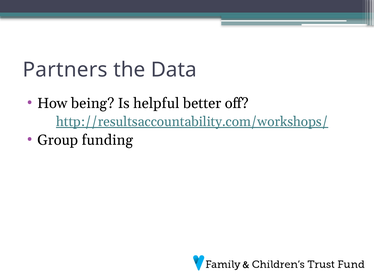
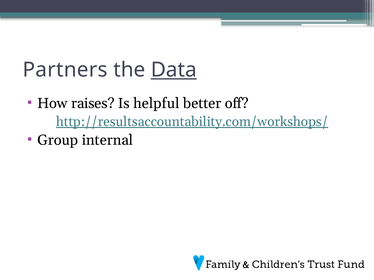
Data underline: none -> present
being: being -> raises
funding: funding -> internal
